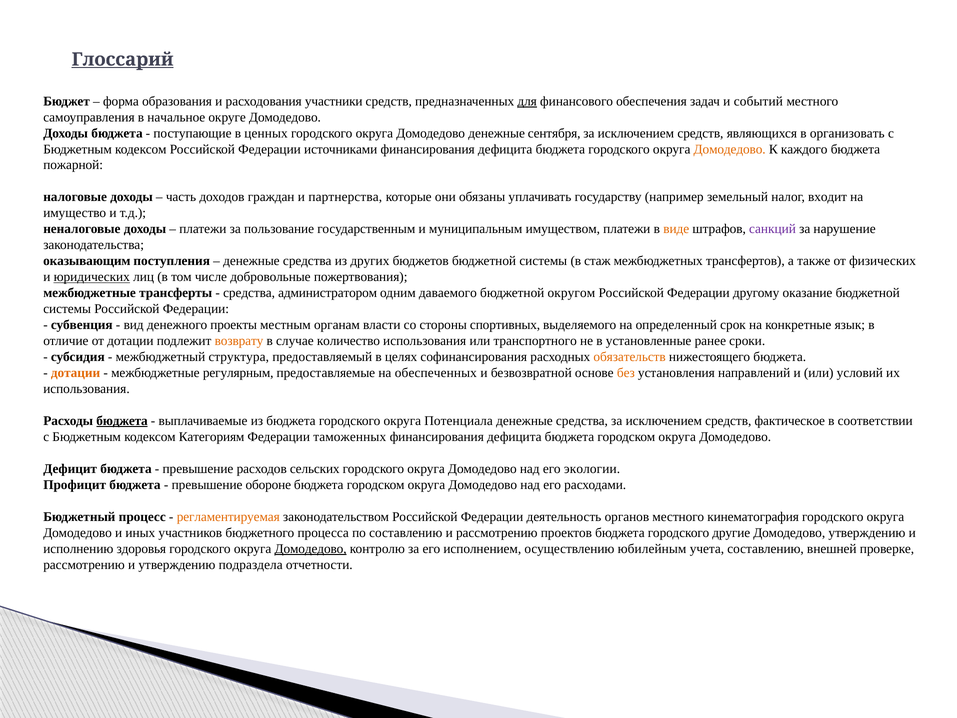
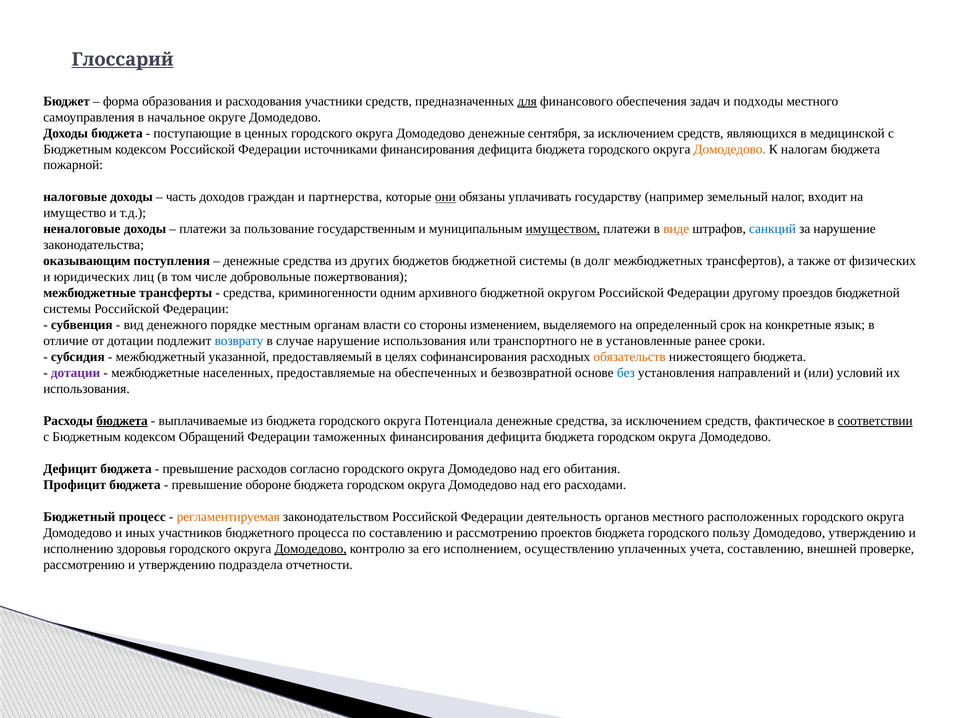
событий: событий -> подходы
организовать: организовать -> медицинской
каждого: каждого -> налогам
они underline: none -> present
имуществом underline: none -> present
санкций colour: purple -> blue
стаж: стаж -> долг
юридических underline: present -> none
администратором: администратором -> криминогенности
даваемого: даваемого -> архивного
оказание: оказание -> проездов
проекты: проекты -> порядке
спортивных: спортивных -> изменением
возврату colour: orange -> blue
случае количество: количество -> нарушение
структура: структура -> указанной
дотации at (76, 373) colour: orange -> purple
регулярным: регулярным -> населенных
без colour: orange -> blue
соответствии underline: none -> present
Категориям: Категориям -> Обращений
сельских: сельских -> согласно
экологии: экологии -> обитания
кинематография: кинематография -> расположенных
другие: другие -> пользу
юбилейным: юбилейным -> уплаченных
